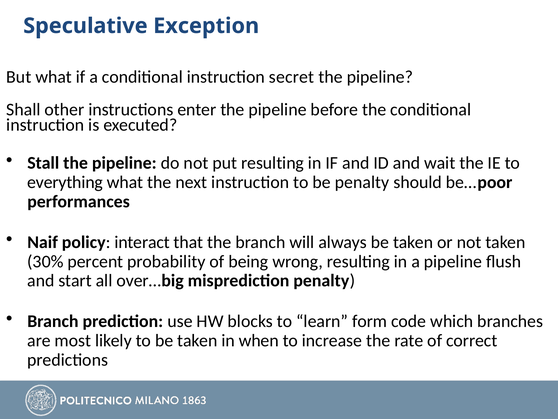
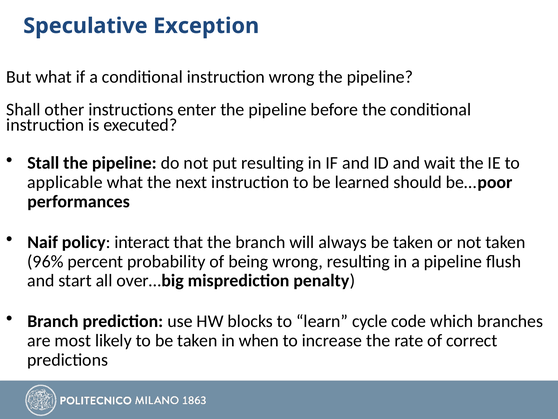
instruction secret: secret -> wrong
everything: everything -> applicable
be penalty: penalty -> learned
30%: 30% -> 96%
form: form -> cycle
